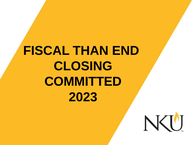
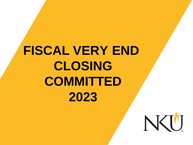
THAN: THAN -> VERY
